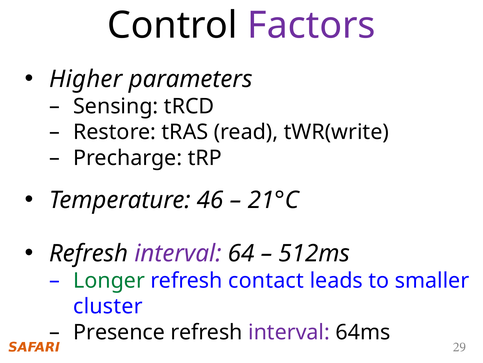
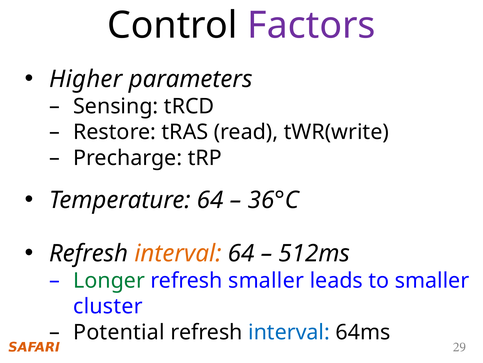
Temperature 46: 46 -> 64
21°C: 21°C -> 36°C
interval at (178, 253) colour: purple -> orange
refresh contact: contact -> smaller
Presence: Presence -> Potential
interval at (289, 332) colour: purple -> blue
